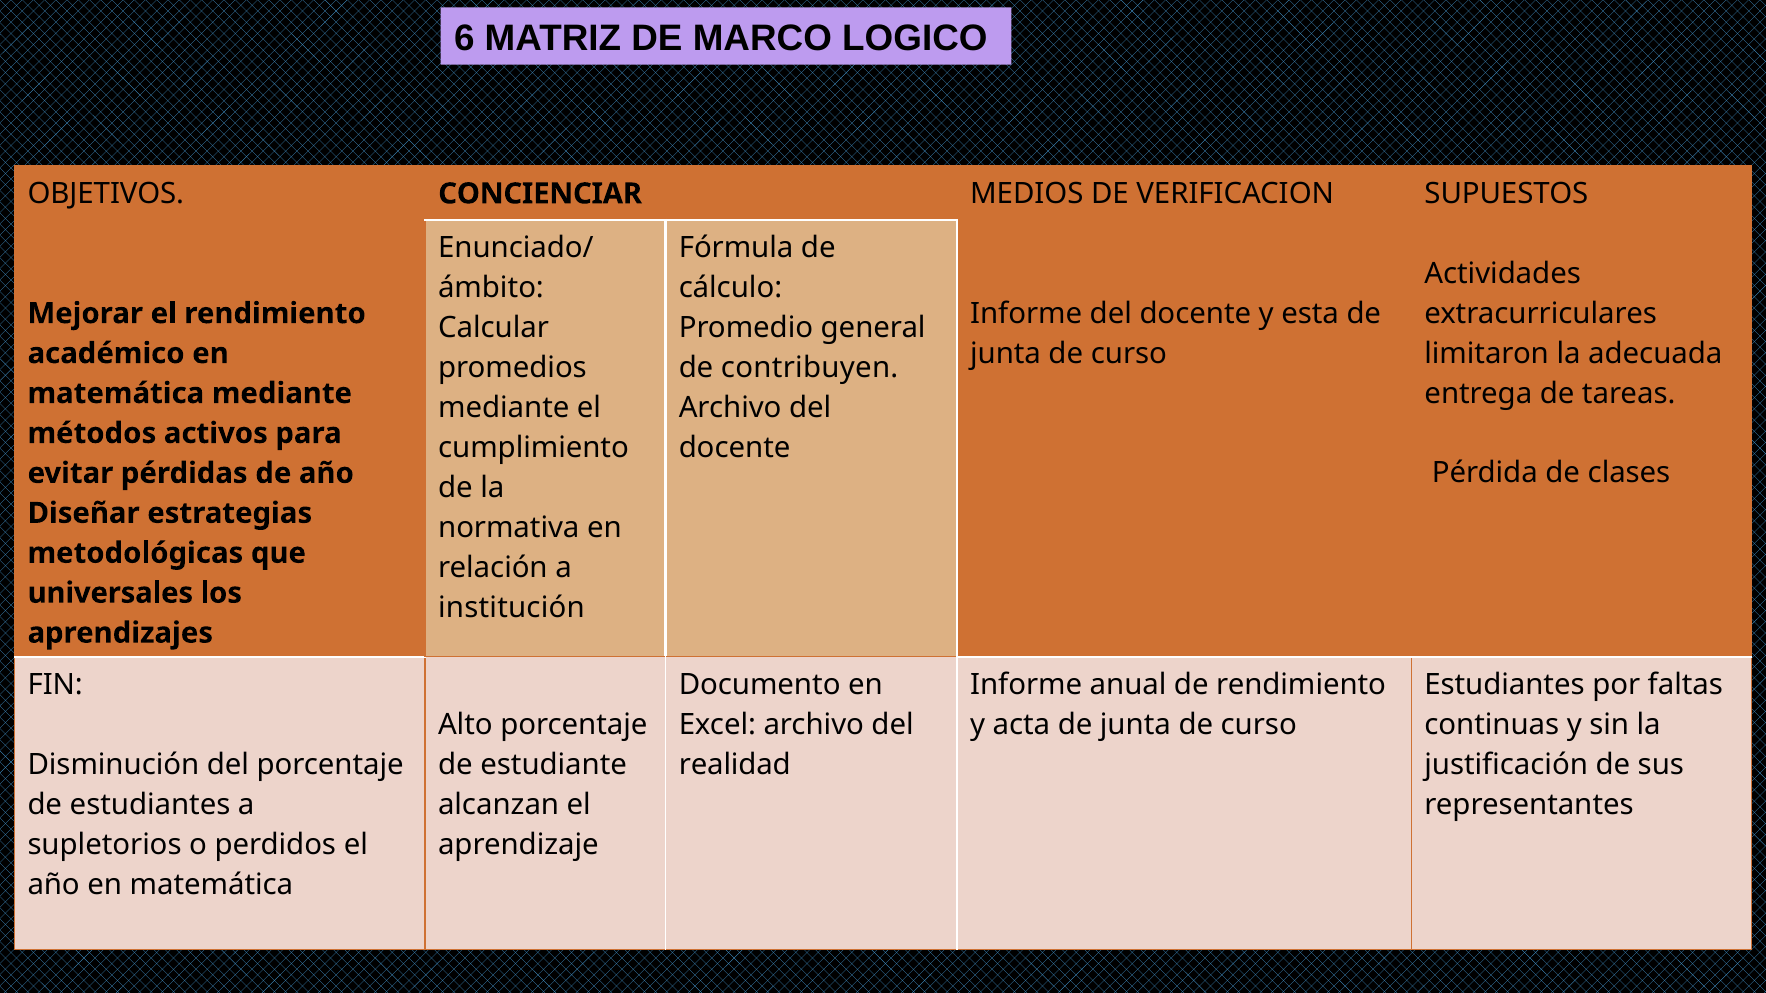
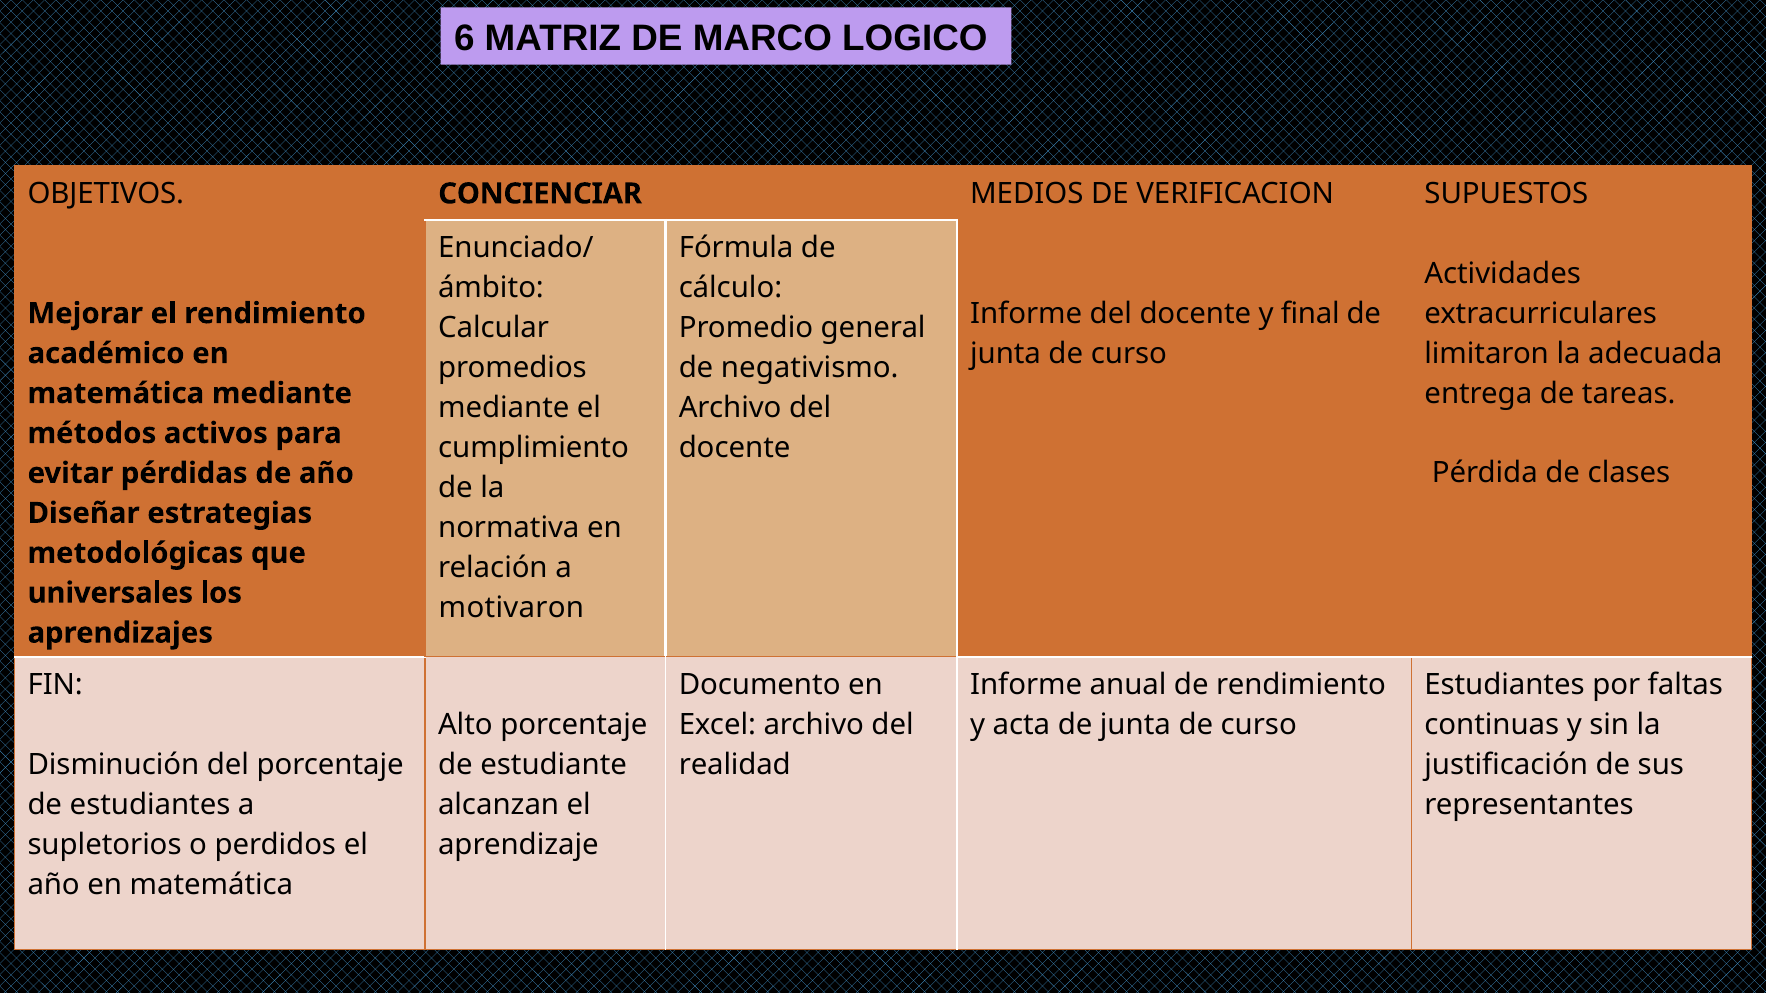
esta: esta -> final
contribuyen: contribuyen -> negativismo
institución: institución -> motivaron
